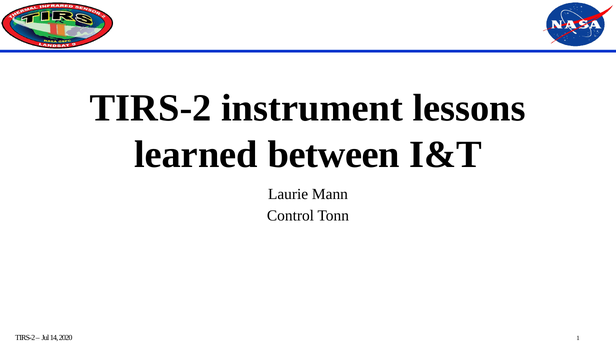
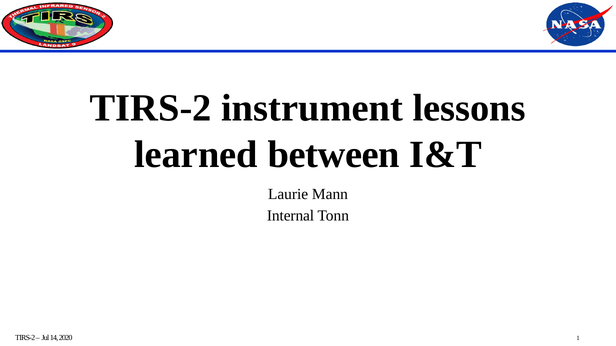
Control: Control -> Internal
